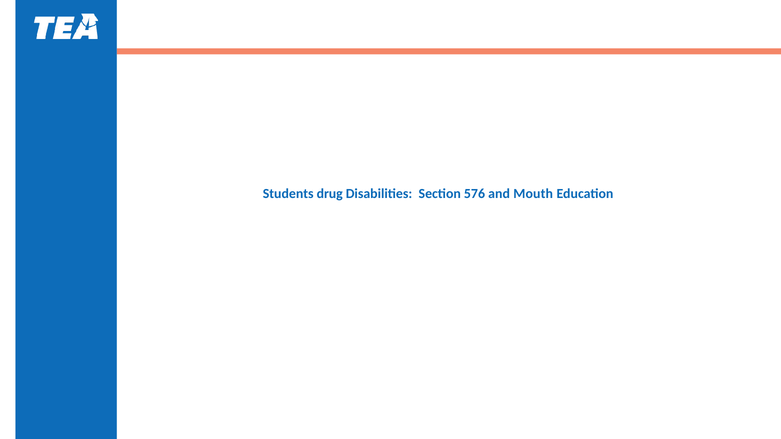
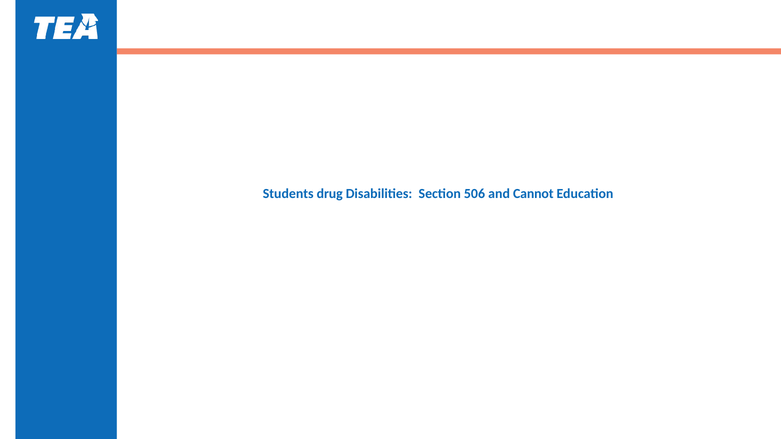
576: 576 -> 506
Mouth: Mouth -> Cannot
